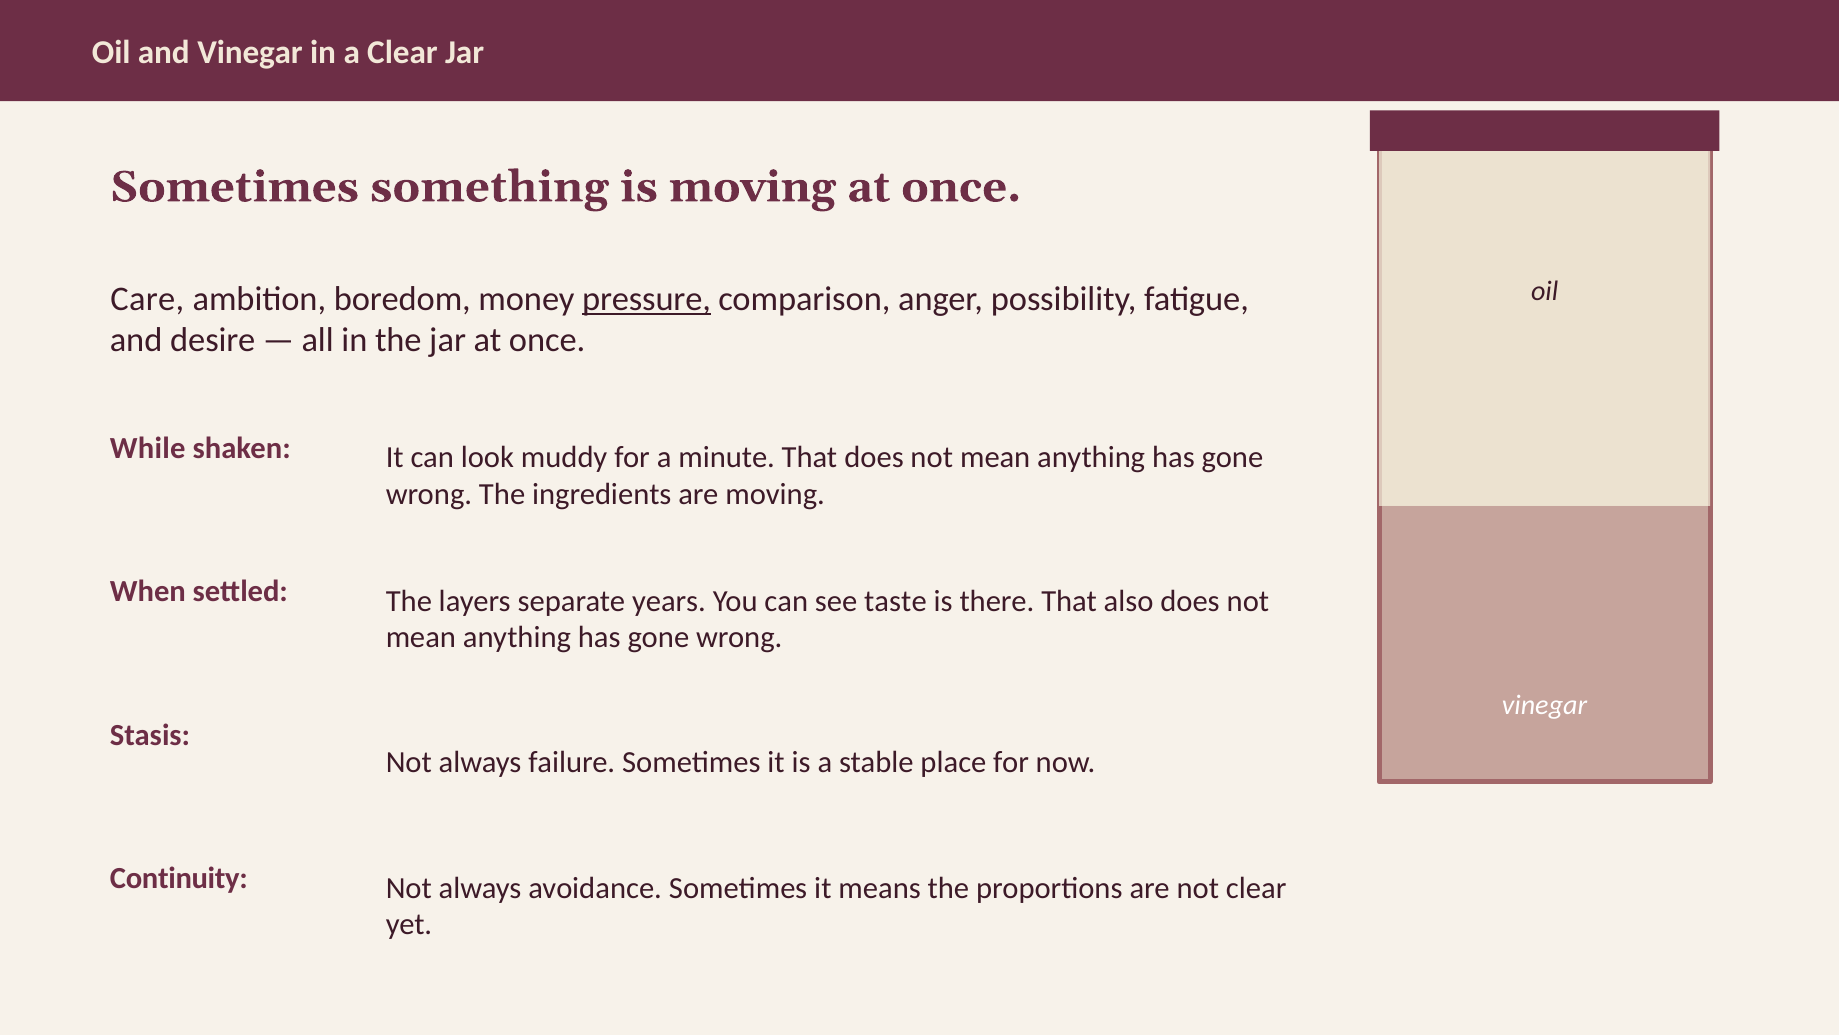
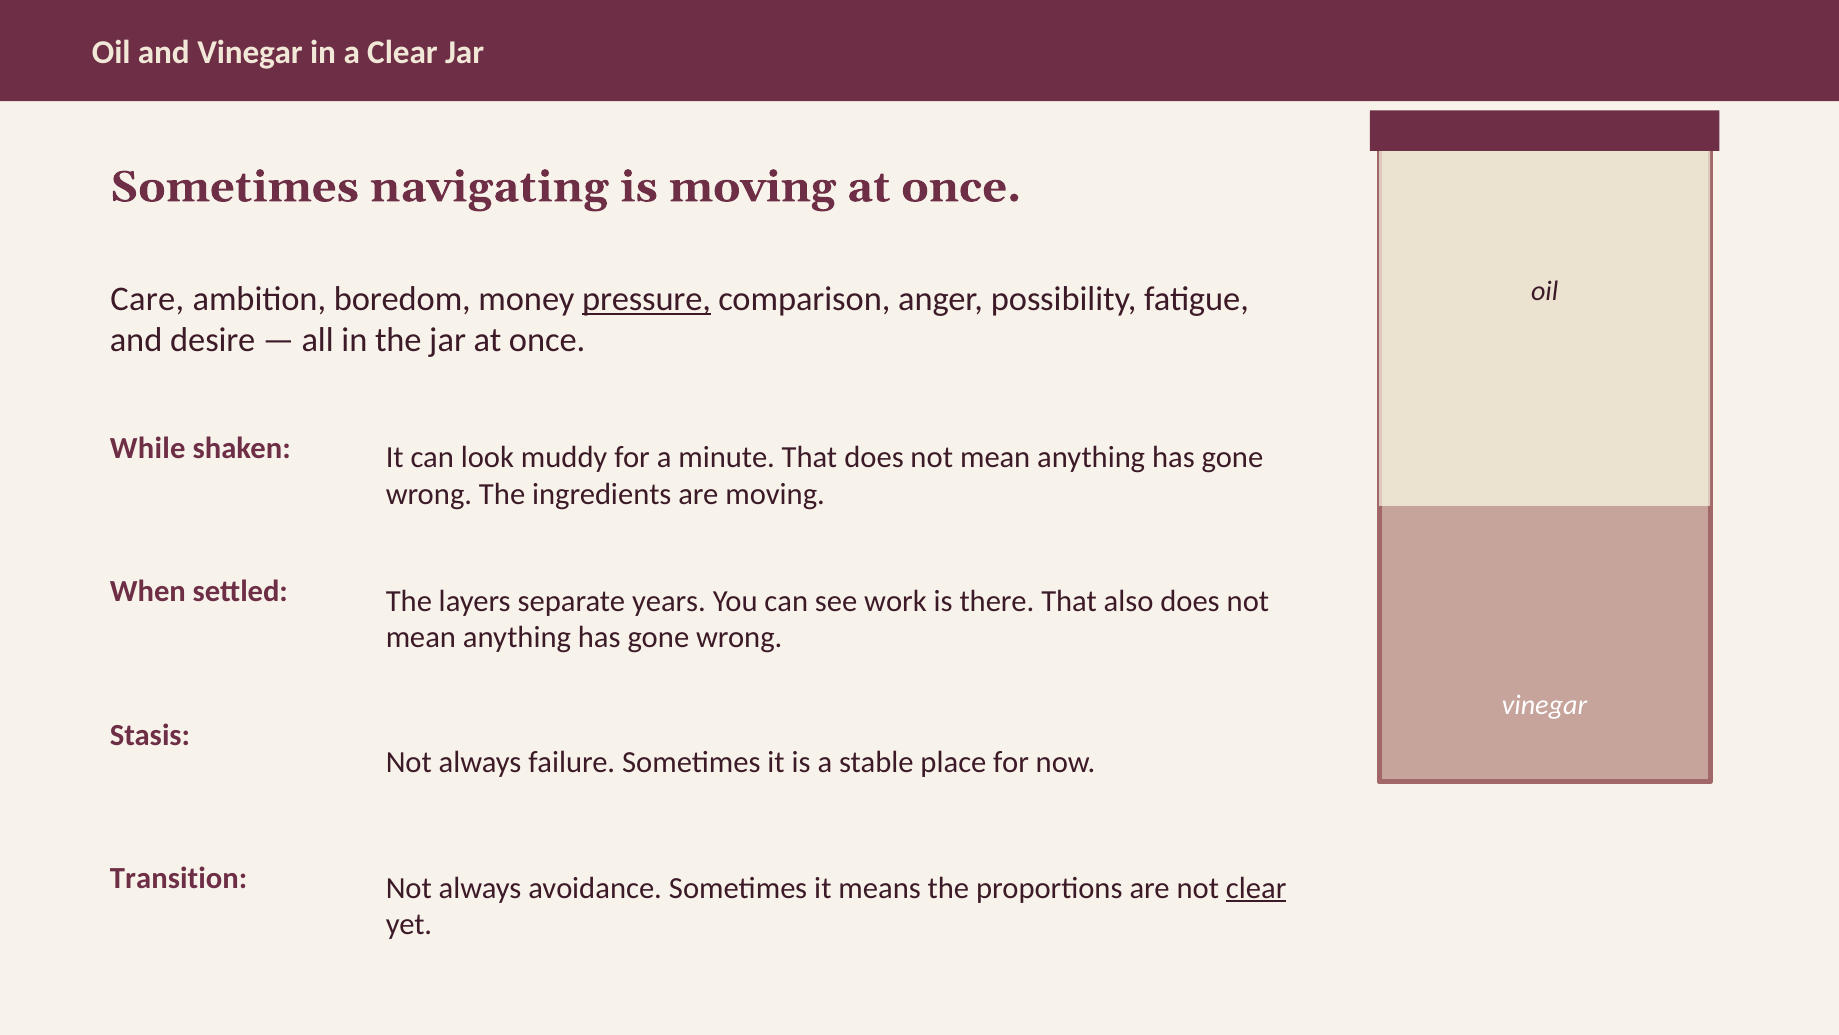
something: something -> navigating
taste: taste -> work
Continuity: Continuity -> Transition
clear at (1256, 888) underline: none -> present
